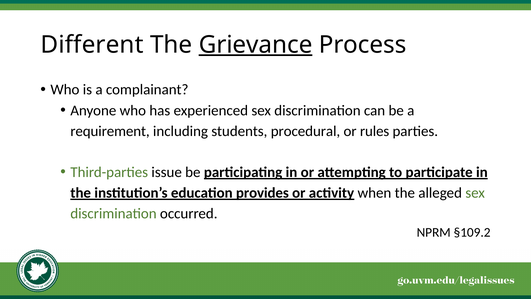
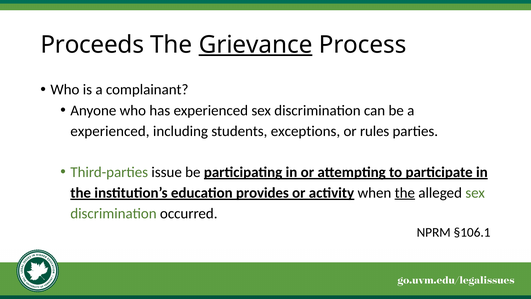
Different: Different -> Proceeds
requirement at (110, 131): requirement -> experienced
procedural: procedural -> exceptions
the at (405, 193) underline: none -> present
§109.2: §109.2 -> §106.1
